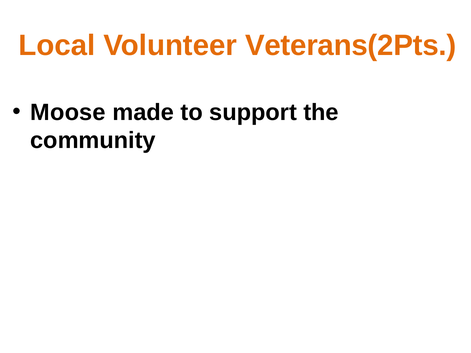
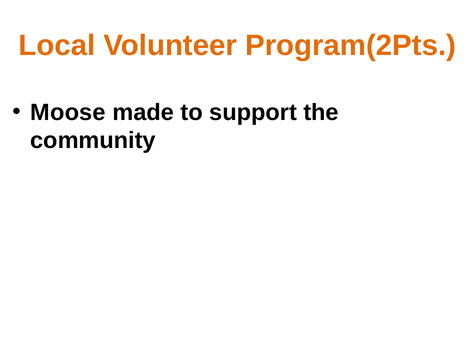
Veterans(2Pts: Veterans(2Pts -> Program(2Pts
